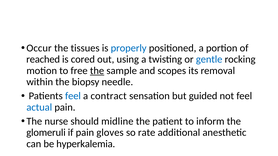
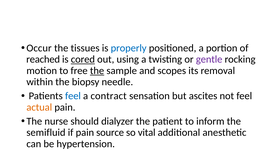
cored underline: none -> present
gentle colour: blue -> purple
guided: guided -> ascites
actual colour: blue -> orange
midline: midline -> dialyzer
glomeruli: glomeruli -> semifluid
gloves: gloves -> source
rate: rate -> vital
hyperkalemia: hyperkalemia -> hypertension
